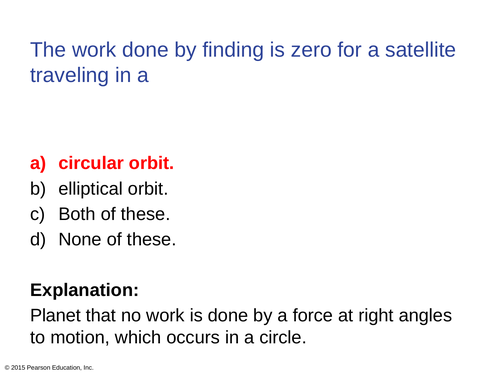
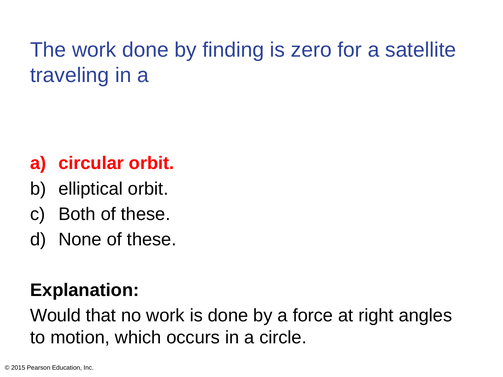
Planet: Planet -> Would
